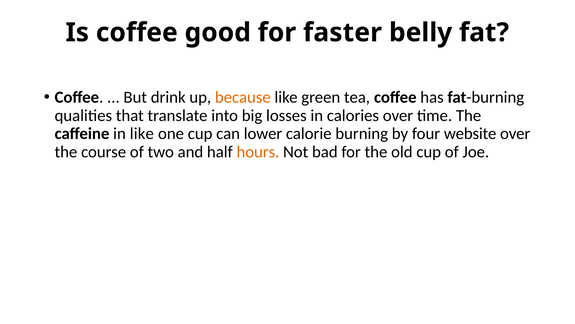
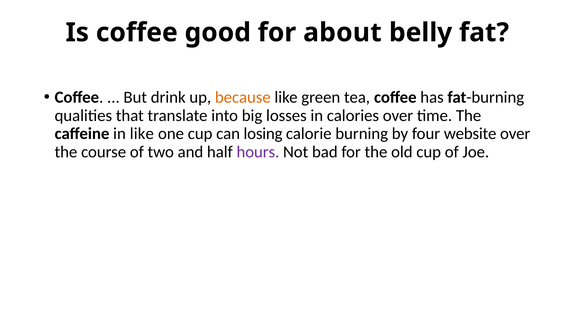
faster: faster -> about
lower: lower -> losing
hours colour: orange -> purple
